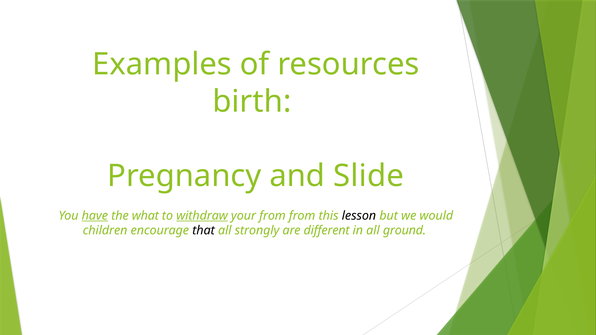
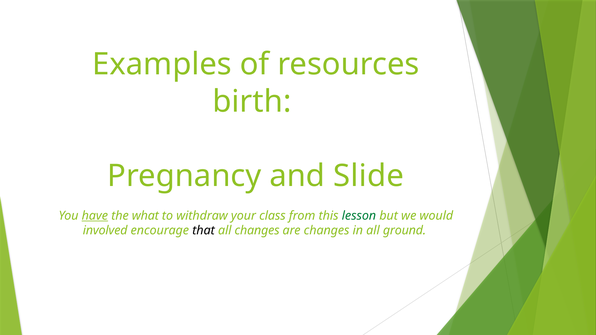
withdraw underline: present -> none
your from: from -> class
lesson colour: black -> green
children: children -> involved
all strongly: strongly -> changes
are different: different -> changes
